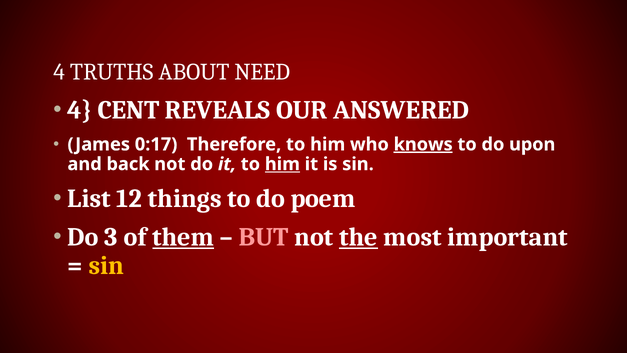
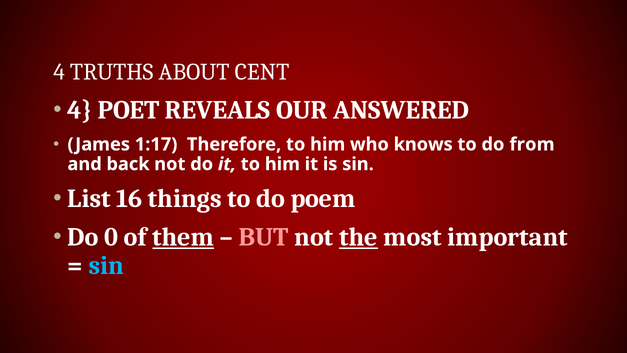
NEED: NEED -> CENT
CENT: CENT -> POET
0:17: 0:17 -> 1:17
knows underline: present -> none
upon: upon -> from
him at (282, 164) underline: present -> none
12: 12 -> 16
3: 3 -> 0
sin at (106, 265) colour: yellow -> light blue
